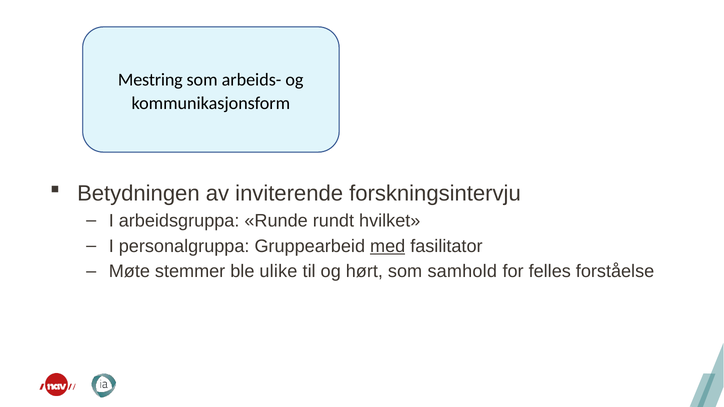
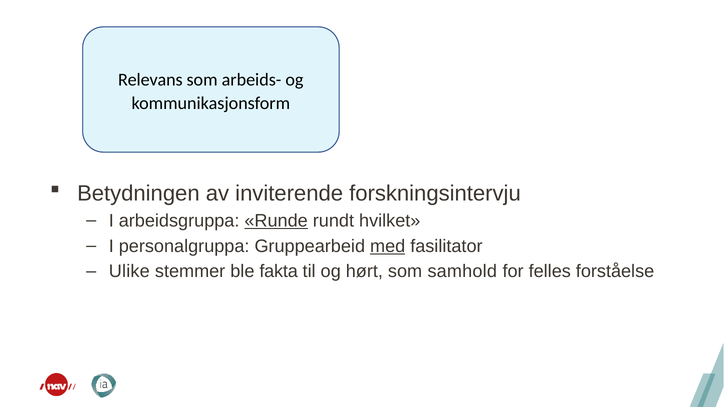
Mestring: Mestring -> Relevans
Runde underline: none -> present
Møte: Møte -> Ulike
ulike: ulike -> fakta
